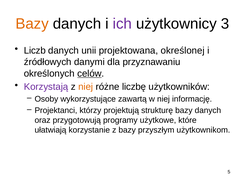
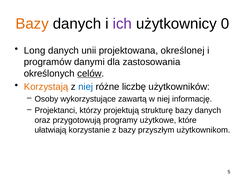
3: 3 -> 0
Liczb: Liczb -> Long
źródłowych: źródłowych -> programów
przyznawaniu: przyznawaniu -> zastosowania
Korzystają colour: purple -> orange
niej at (86, 87) colour: orange -> blue
